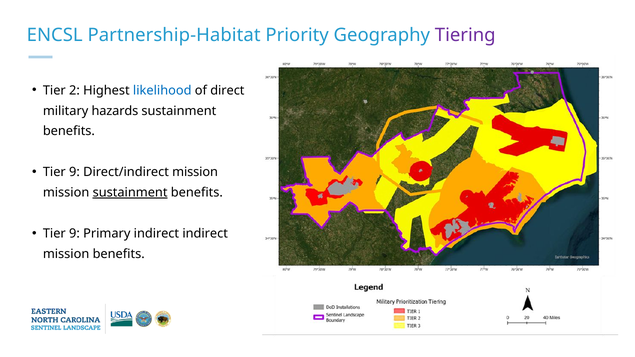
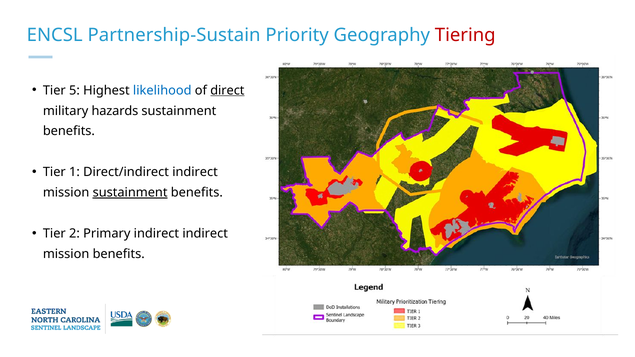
Partnership-Habitat: Partnership-Habitat -> Partnership-Sustain
Tiering colour: purple -> red
2: 2 -> 5
direct underline: none -> present
9 at (74, 172): 9 -> 1
Direct/indirect mission: mission -> indirect
9 at (74, 234): 9 -> 2
